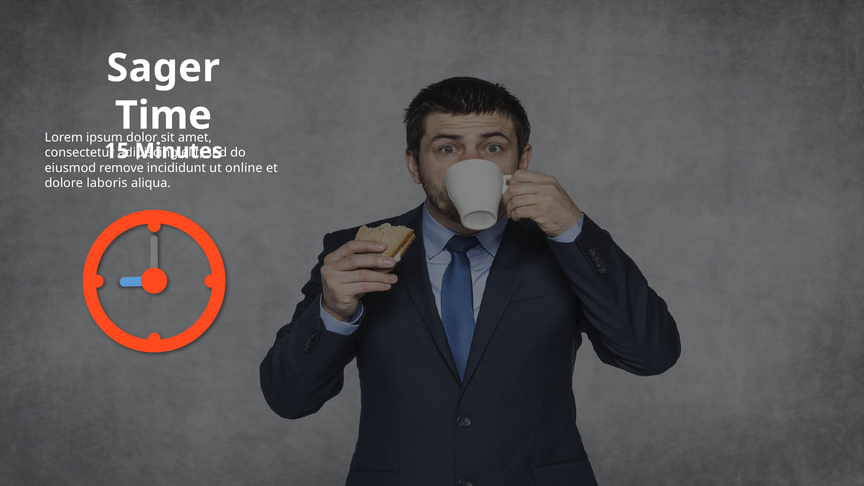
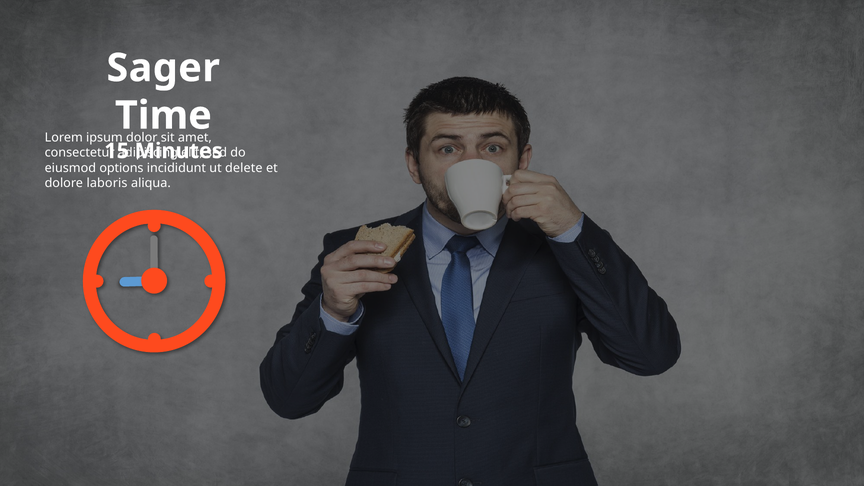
remove: remove -> options
online: online -> delete
